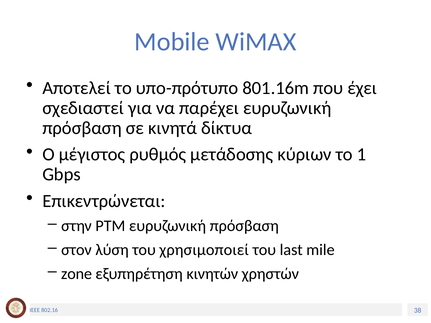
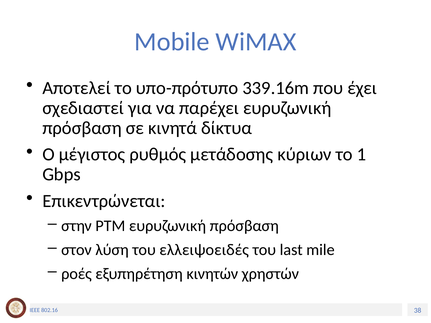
801.16m: 801.16m -> 339.16m
χρησιμοποιεί: χρησιμοποιεί -> ελλειψοειδές
zone: zone -> ροές
